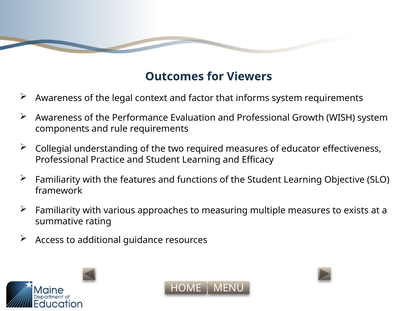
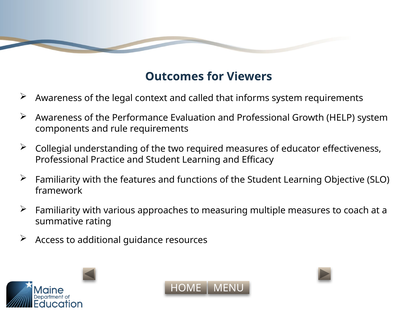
factor: factor -> called
WISH: WISH -> HELP
exists: exists -> coach
